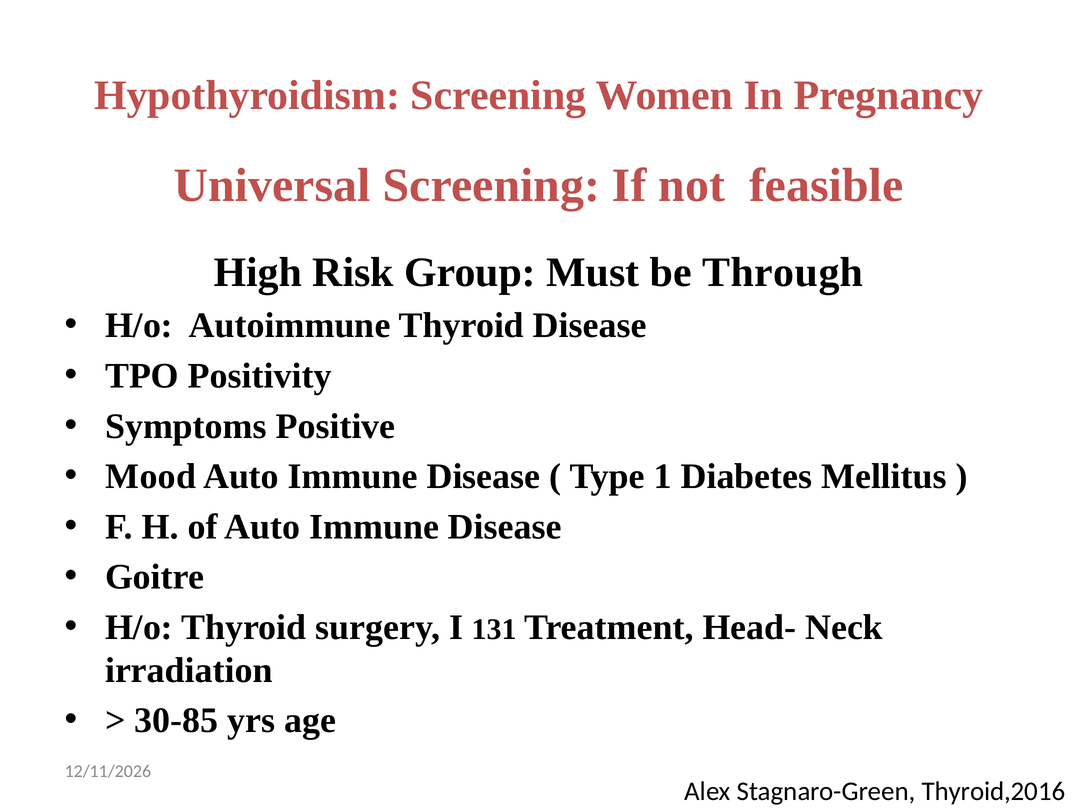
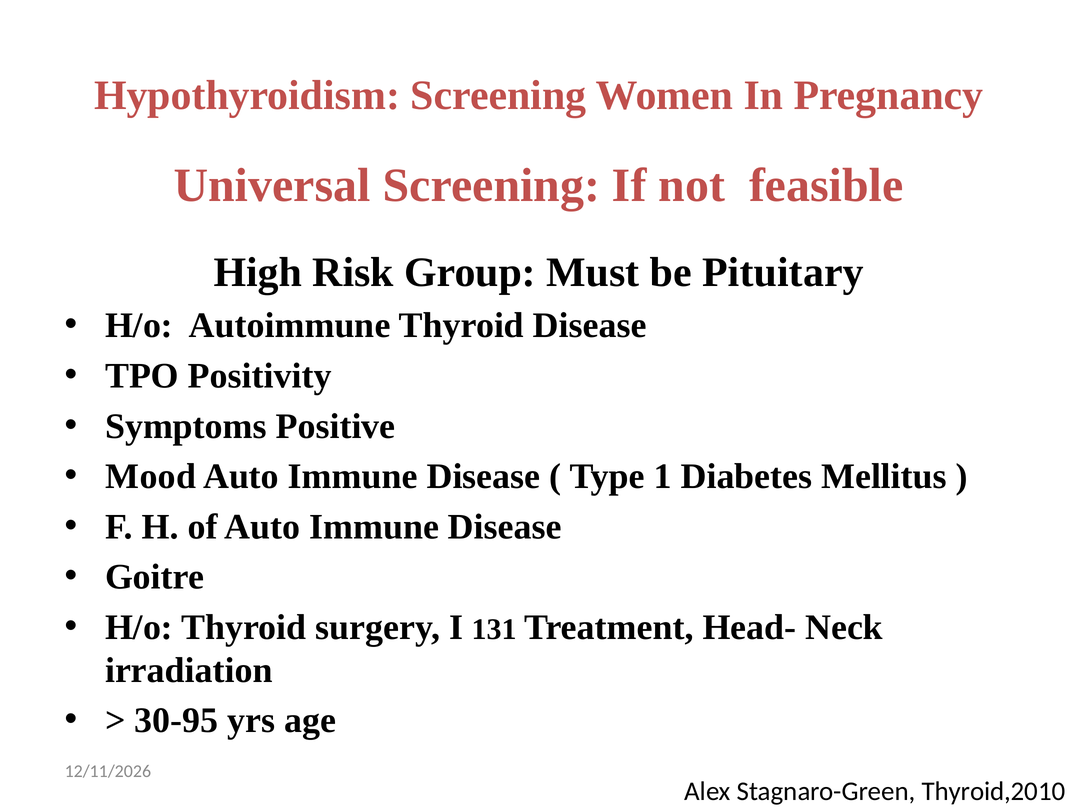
Through: Through -> Pituitary
30-85: 30-85 -> 30-95
Thyroid,2016: Thyroid,2016 -> Thyroid,2010
